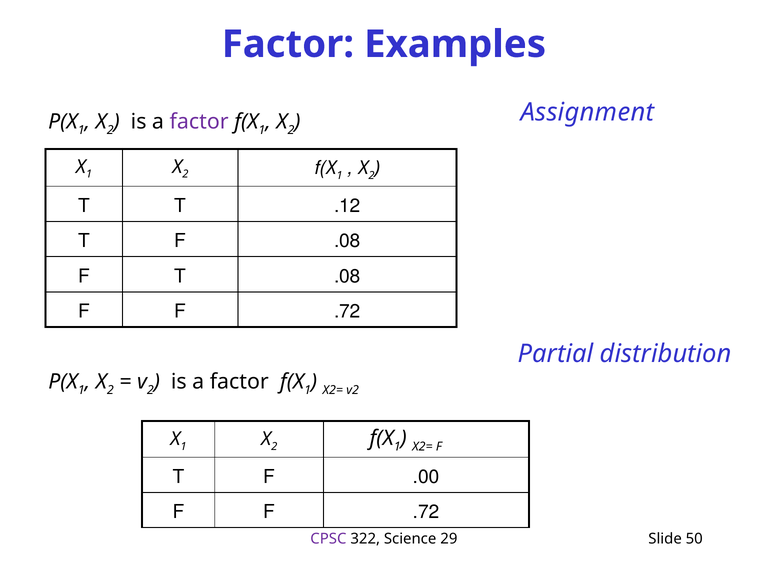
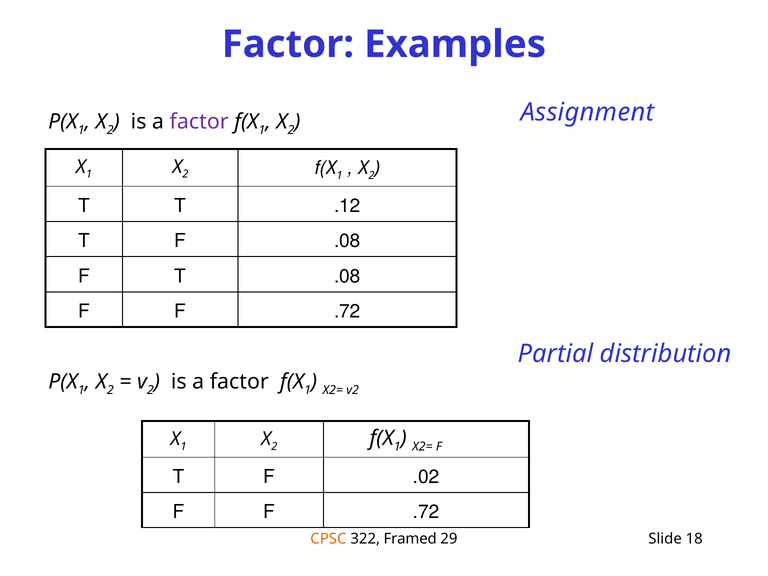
.00: .00 -> .02
CPSC colour: purple -> orange
Science: Science -> Framed
50: 50 -> 18
